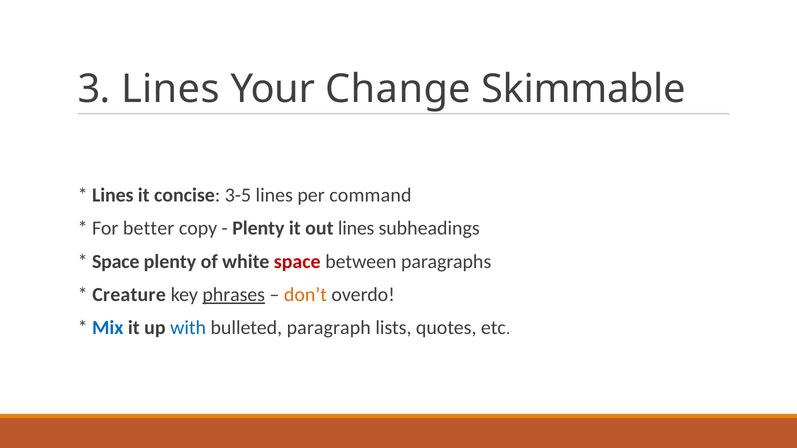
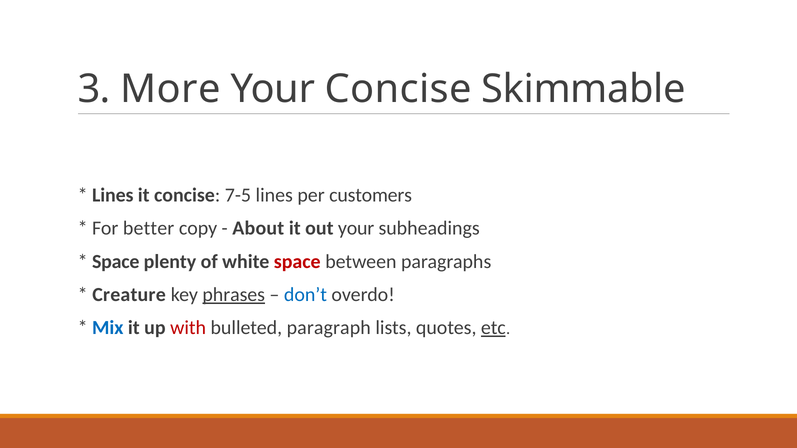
3 Lines: Lines -> More
Your Change: Change -> Concise
3-5: 3-5 -> 7-5
command: command -> customers
Plenty at (258, 229): Plenty -> About
out lines: lines -> your
don’t colour: orange -> blue
with colour: blue -> red
etc underline: none -> present
